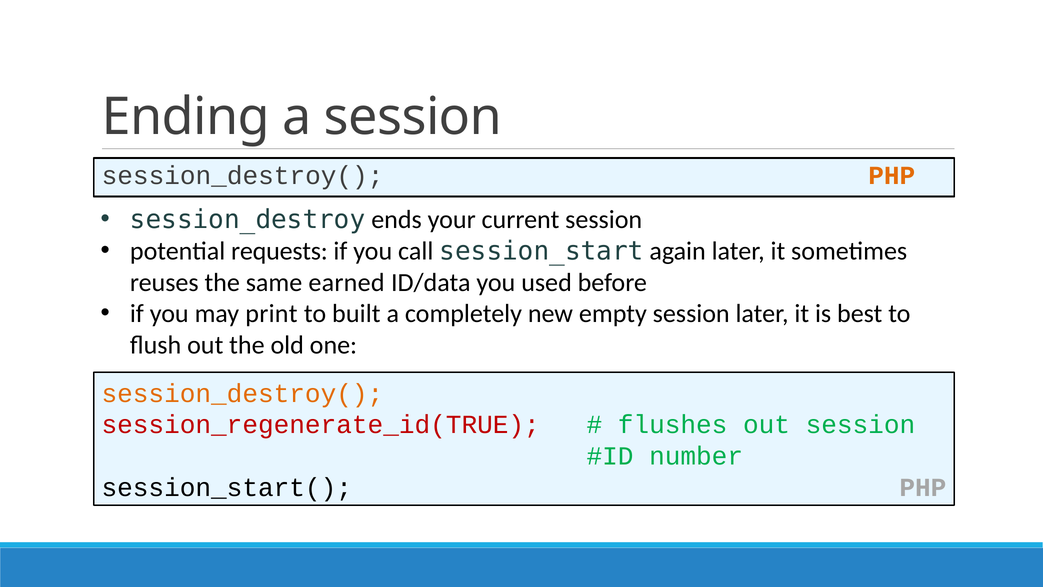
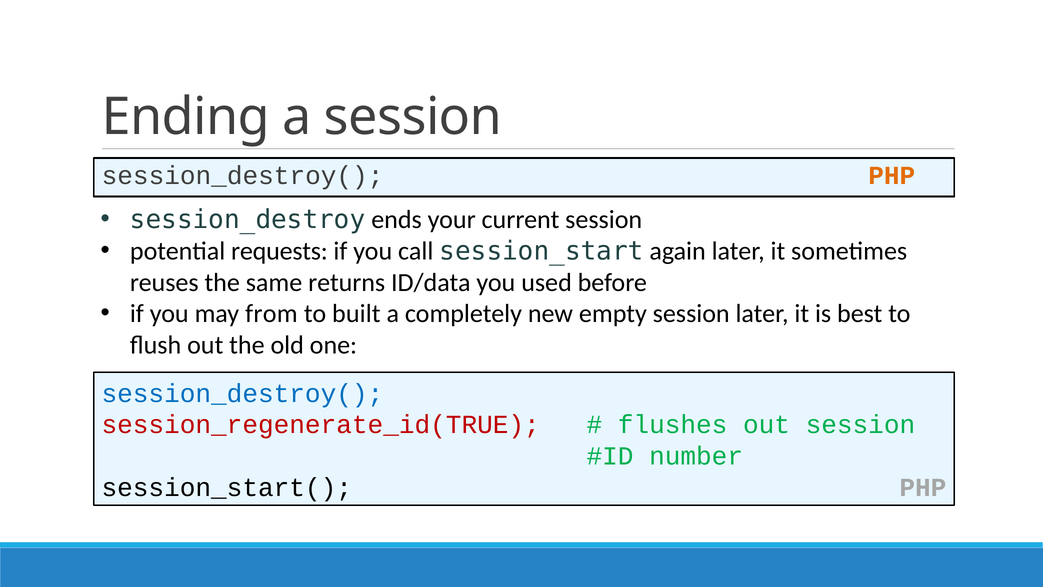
earned: earned -> returns
print: print -> from
session_destroy( at (242, 393) colour: orange -> blue
